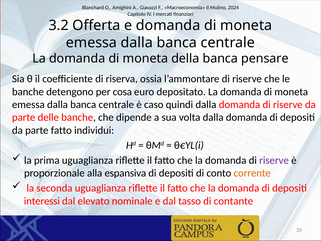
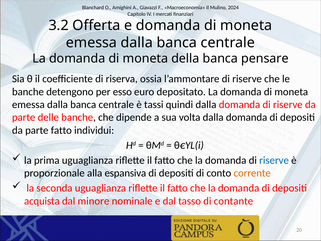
cosa: cosa -> esso
caso: caso -> tassi
riserve at (274, 160) colour: purple -> blue
interessi: interessi -> acquista
elevato: elevato -> minore
